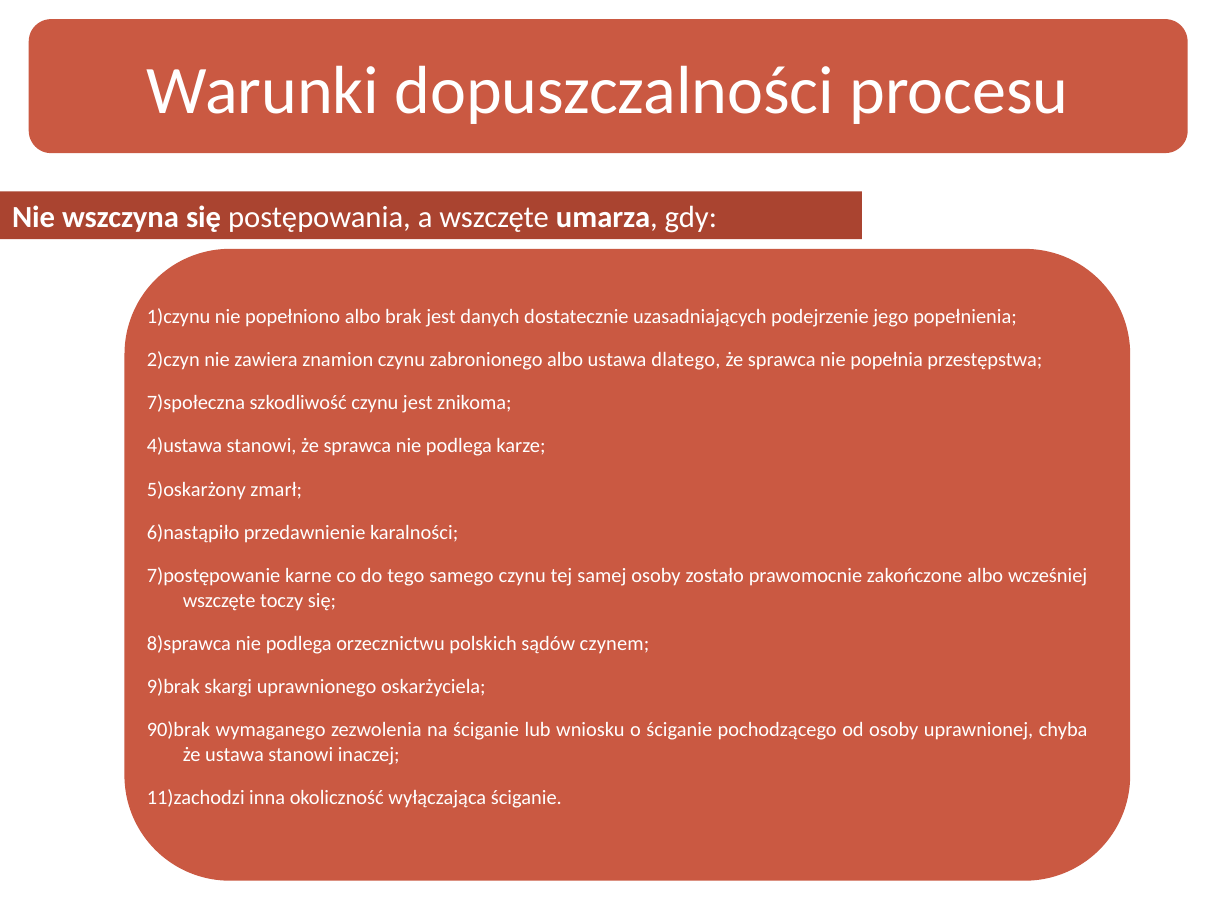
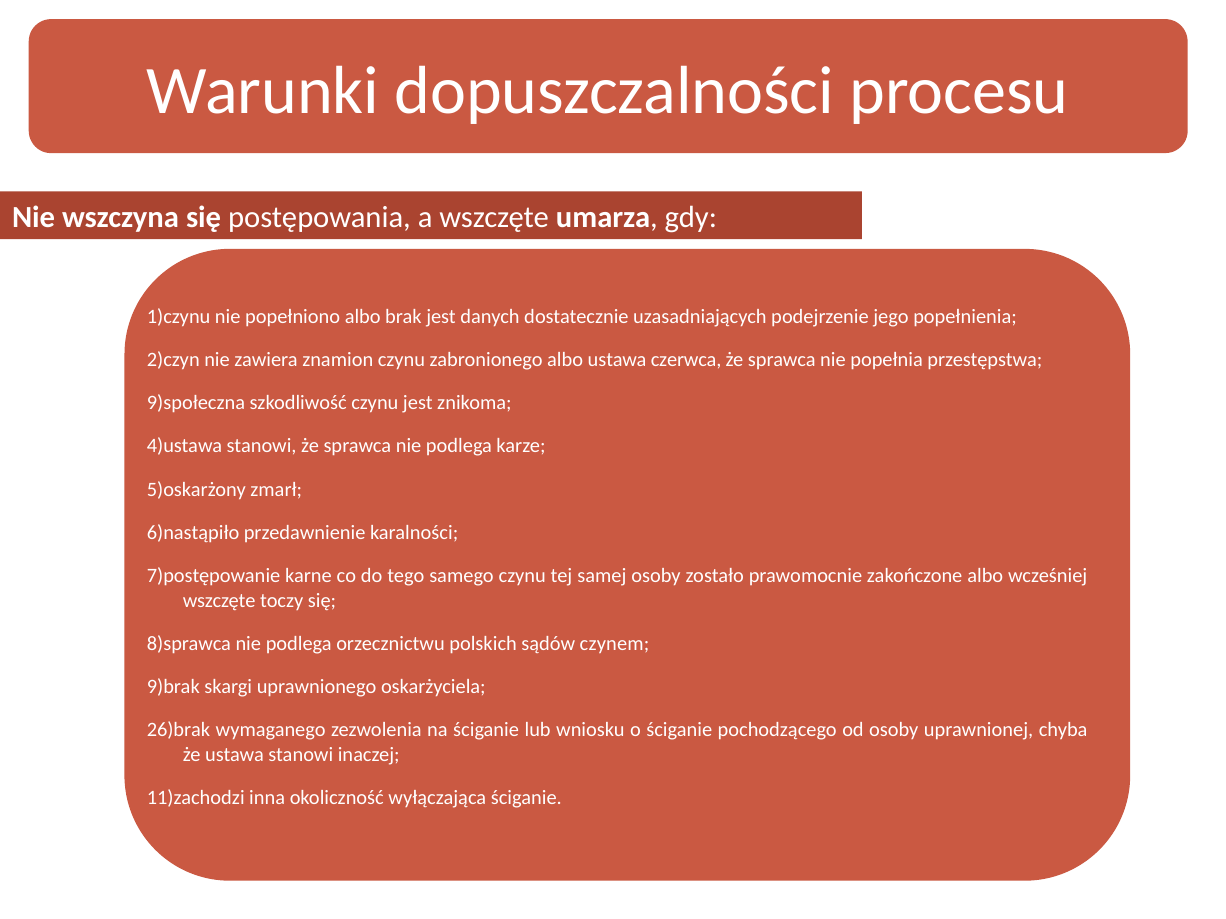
dlatego: dlatego -> czerwca
7)społeczna: 7)społeczna -> 9)społeczna
90)brak: 90)brak -> 26)brak
